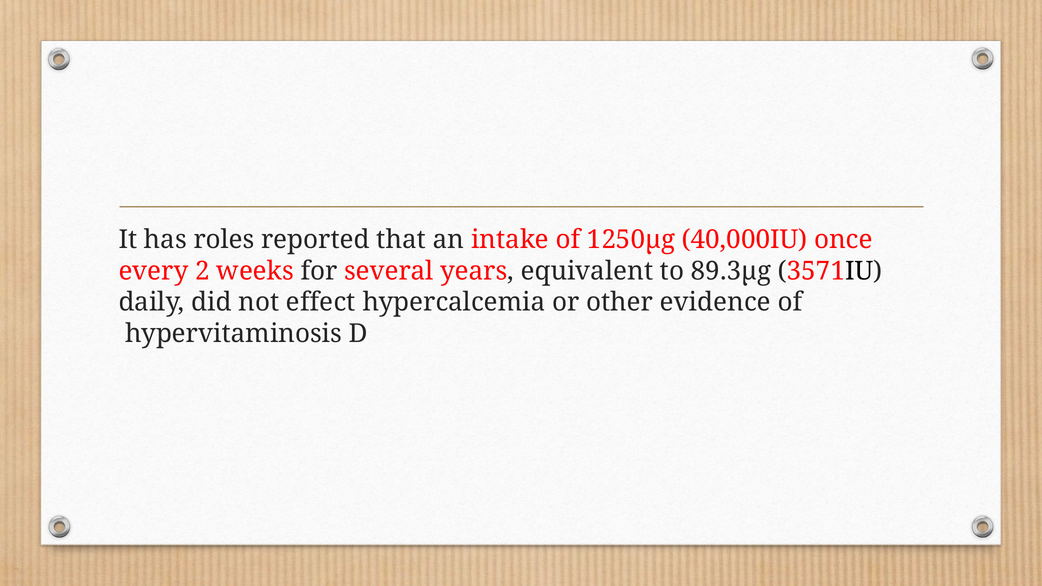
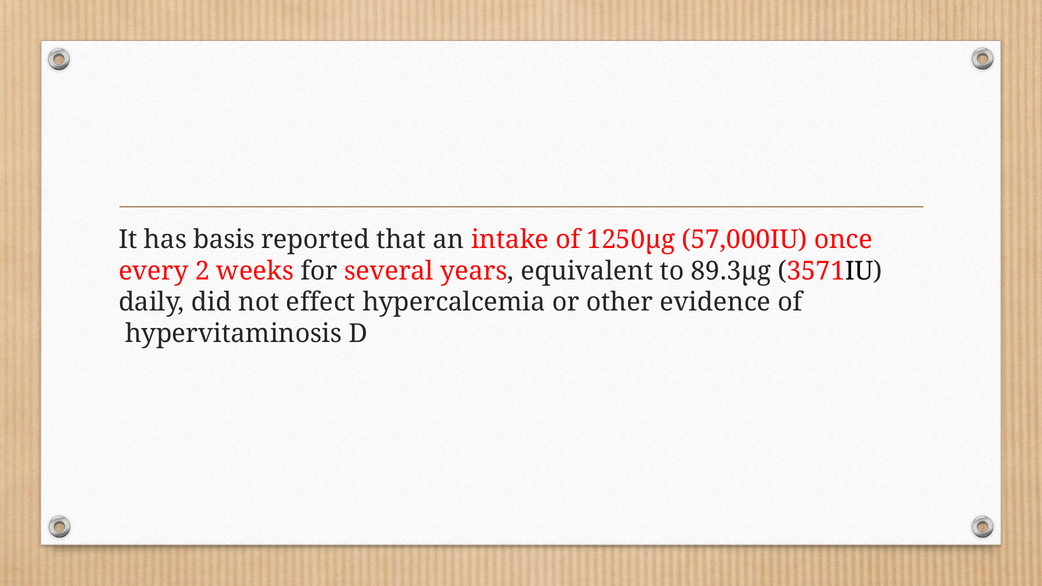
roles: roles -> basis
40,000IU: 40,000IU -> 57,000IU
